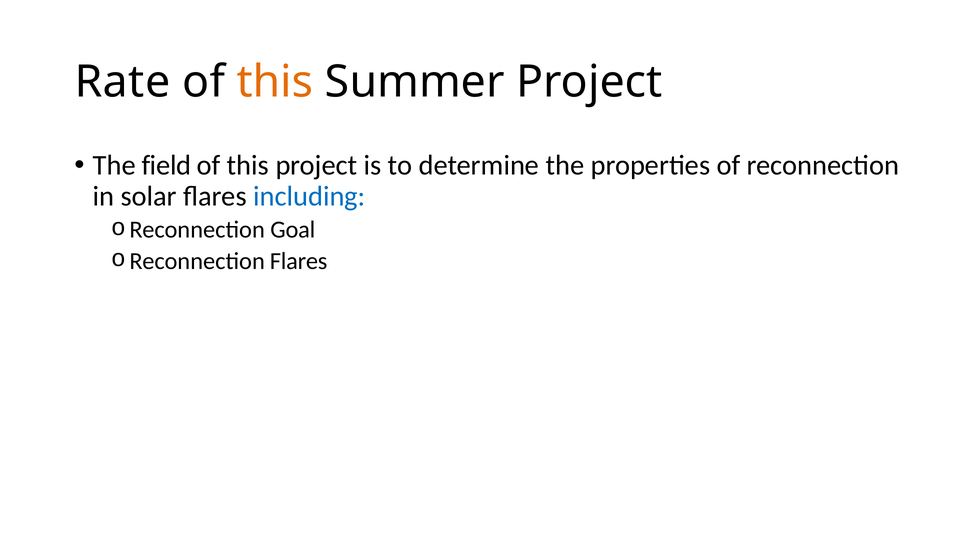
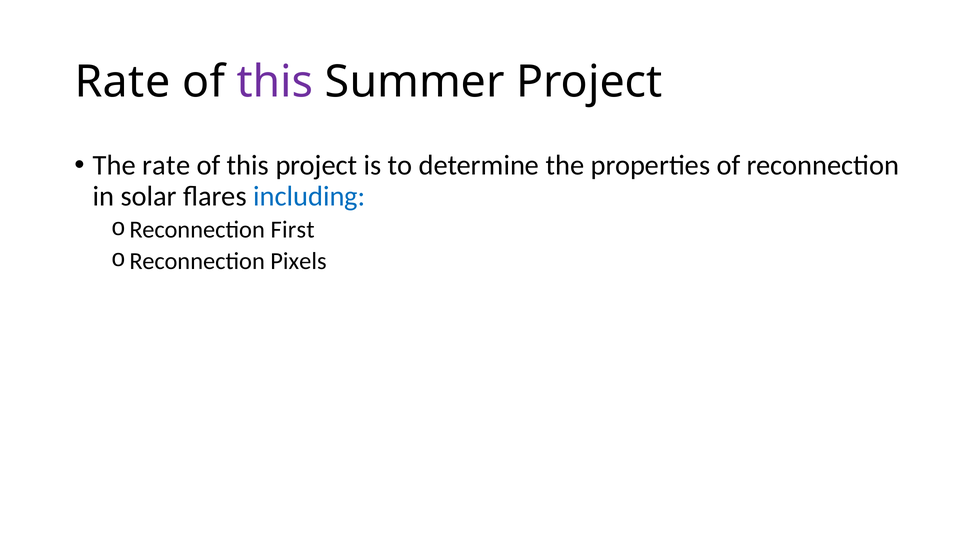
this at (275, 82) colour: orange -> purple
The field: field -> rate
Goal: Goal -> First
Reconnection Flares: Flares -> Pixels
